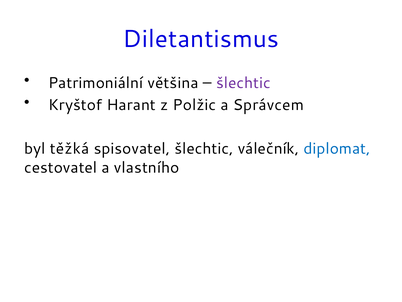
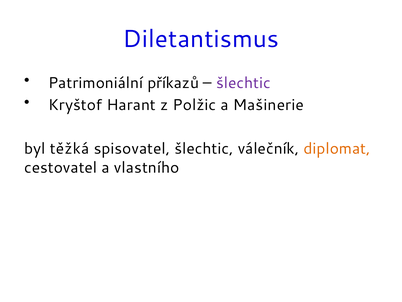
většina: většina -> příkazů
Správcem: Správcem -> Mašinerie
diplomat colour: blue -> orange
